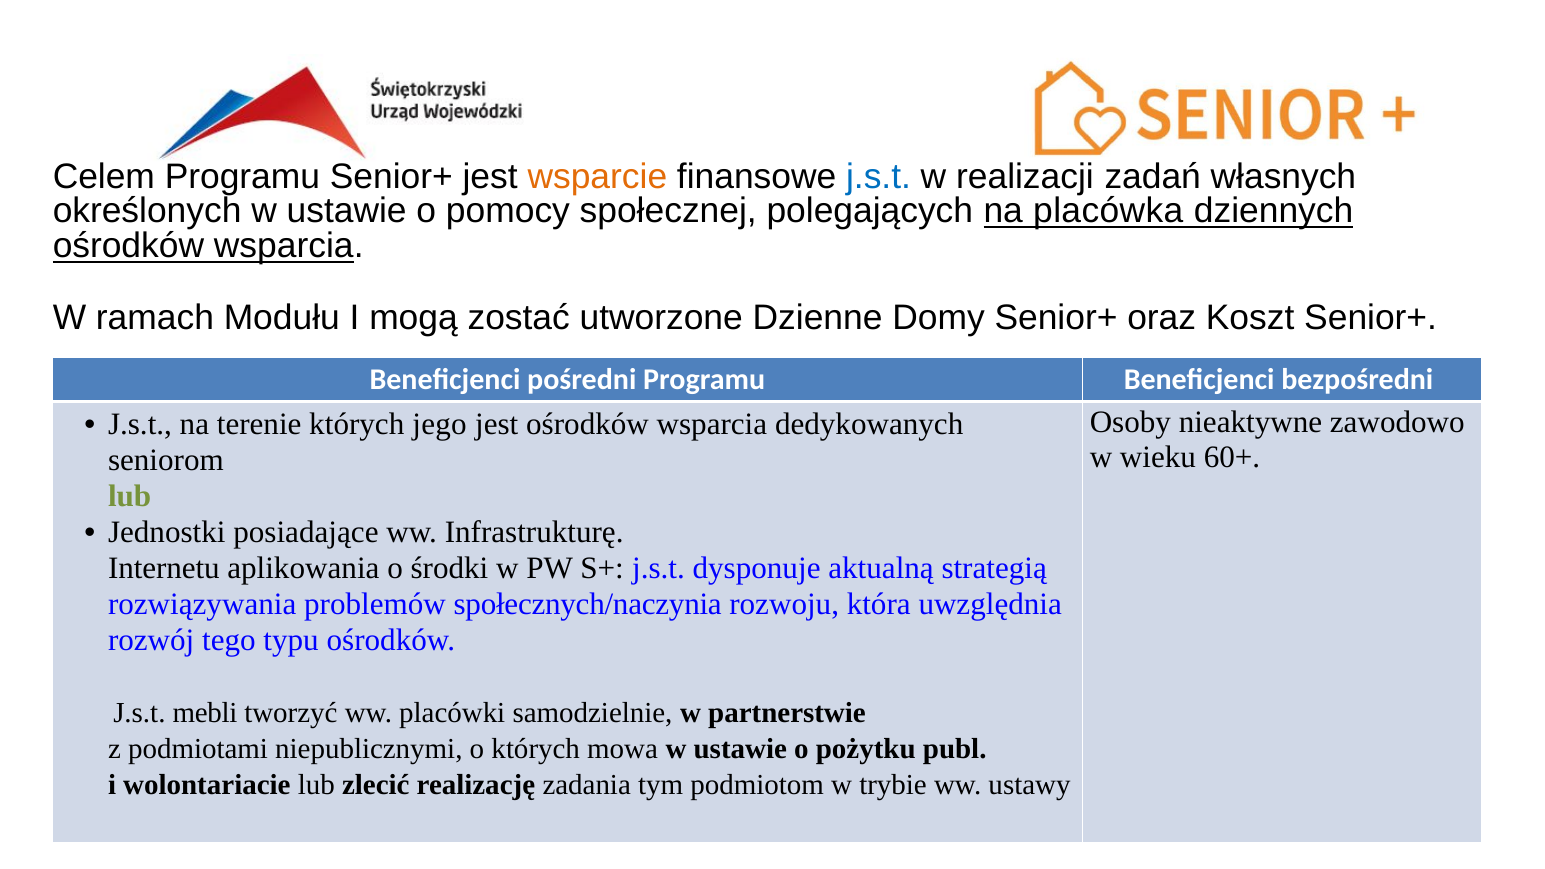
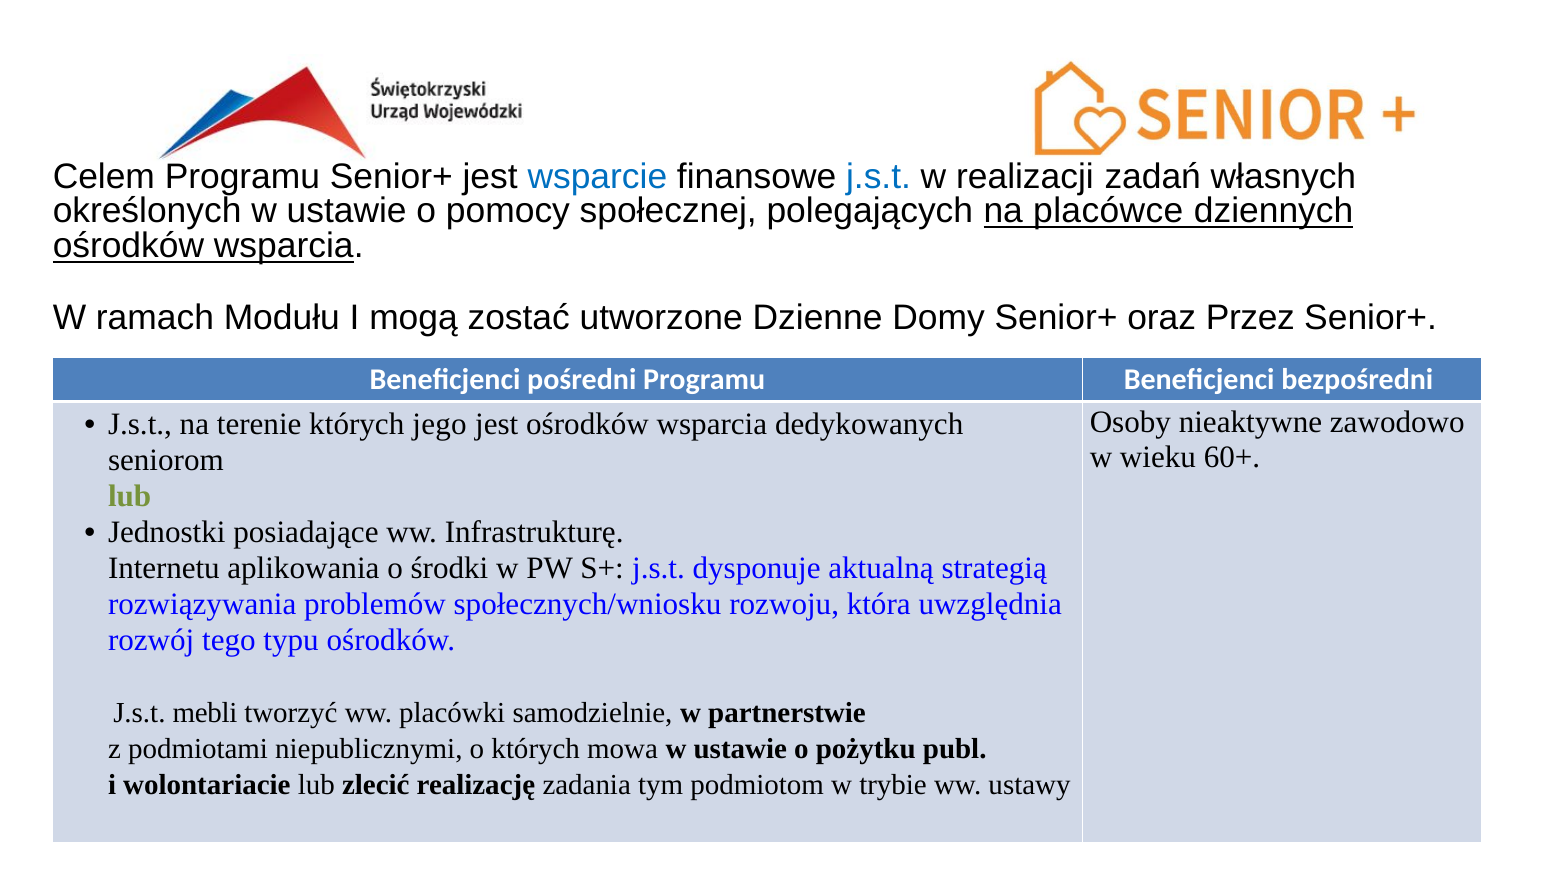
wsparcie colour: orange -> blue
placówka: placówka -> placówce
Koszt: Koszt -> Przez
społecznych/naczynia: społecznych/naczynia -> społecznych/wniosku
